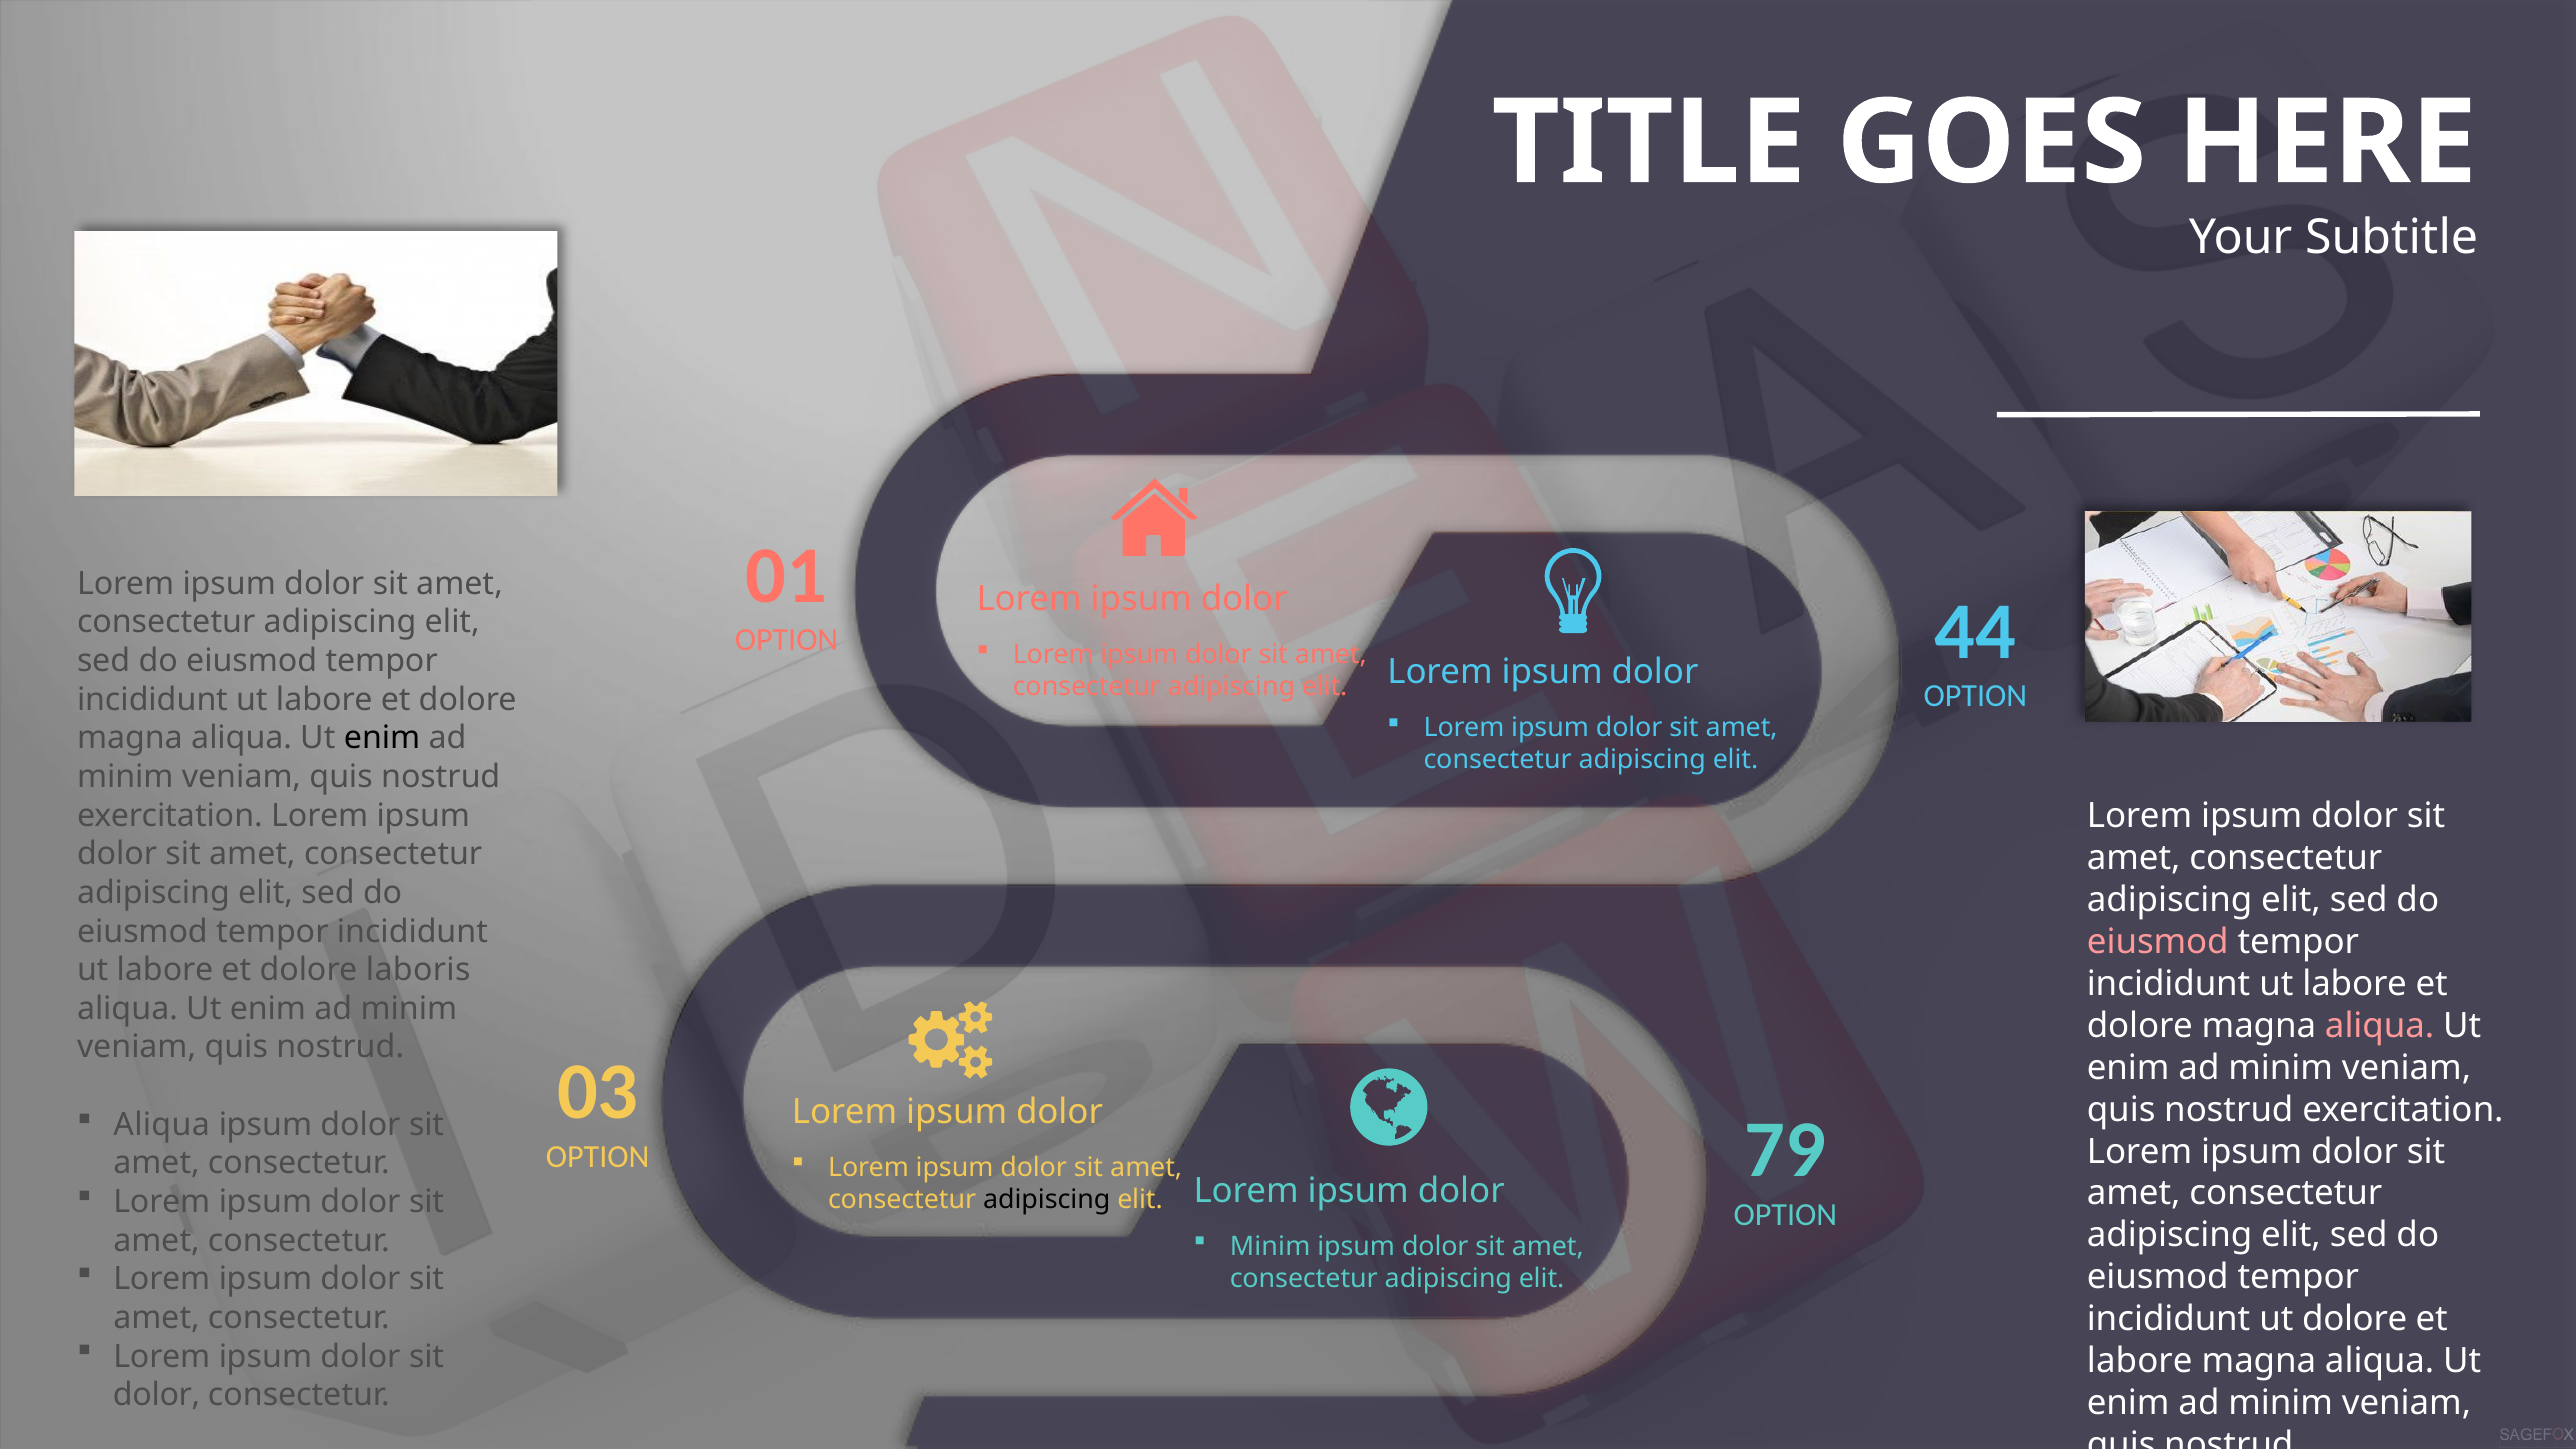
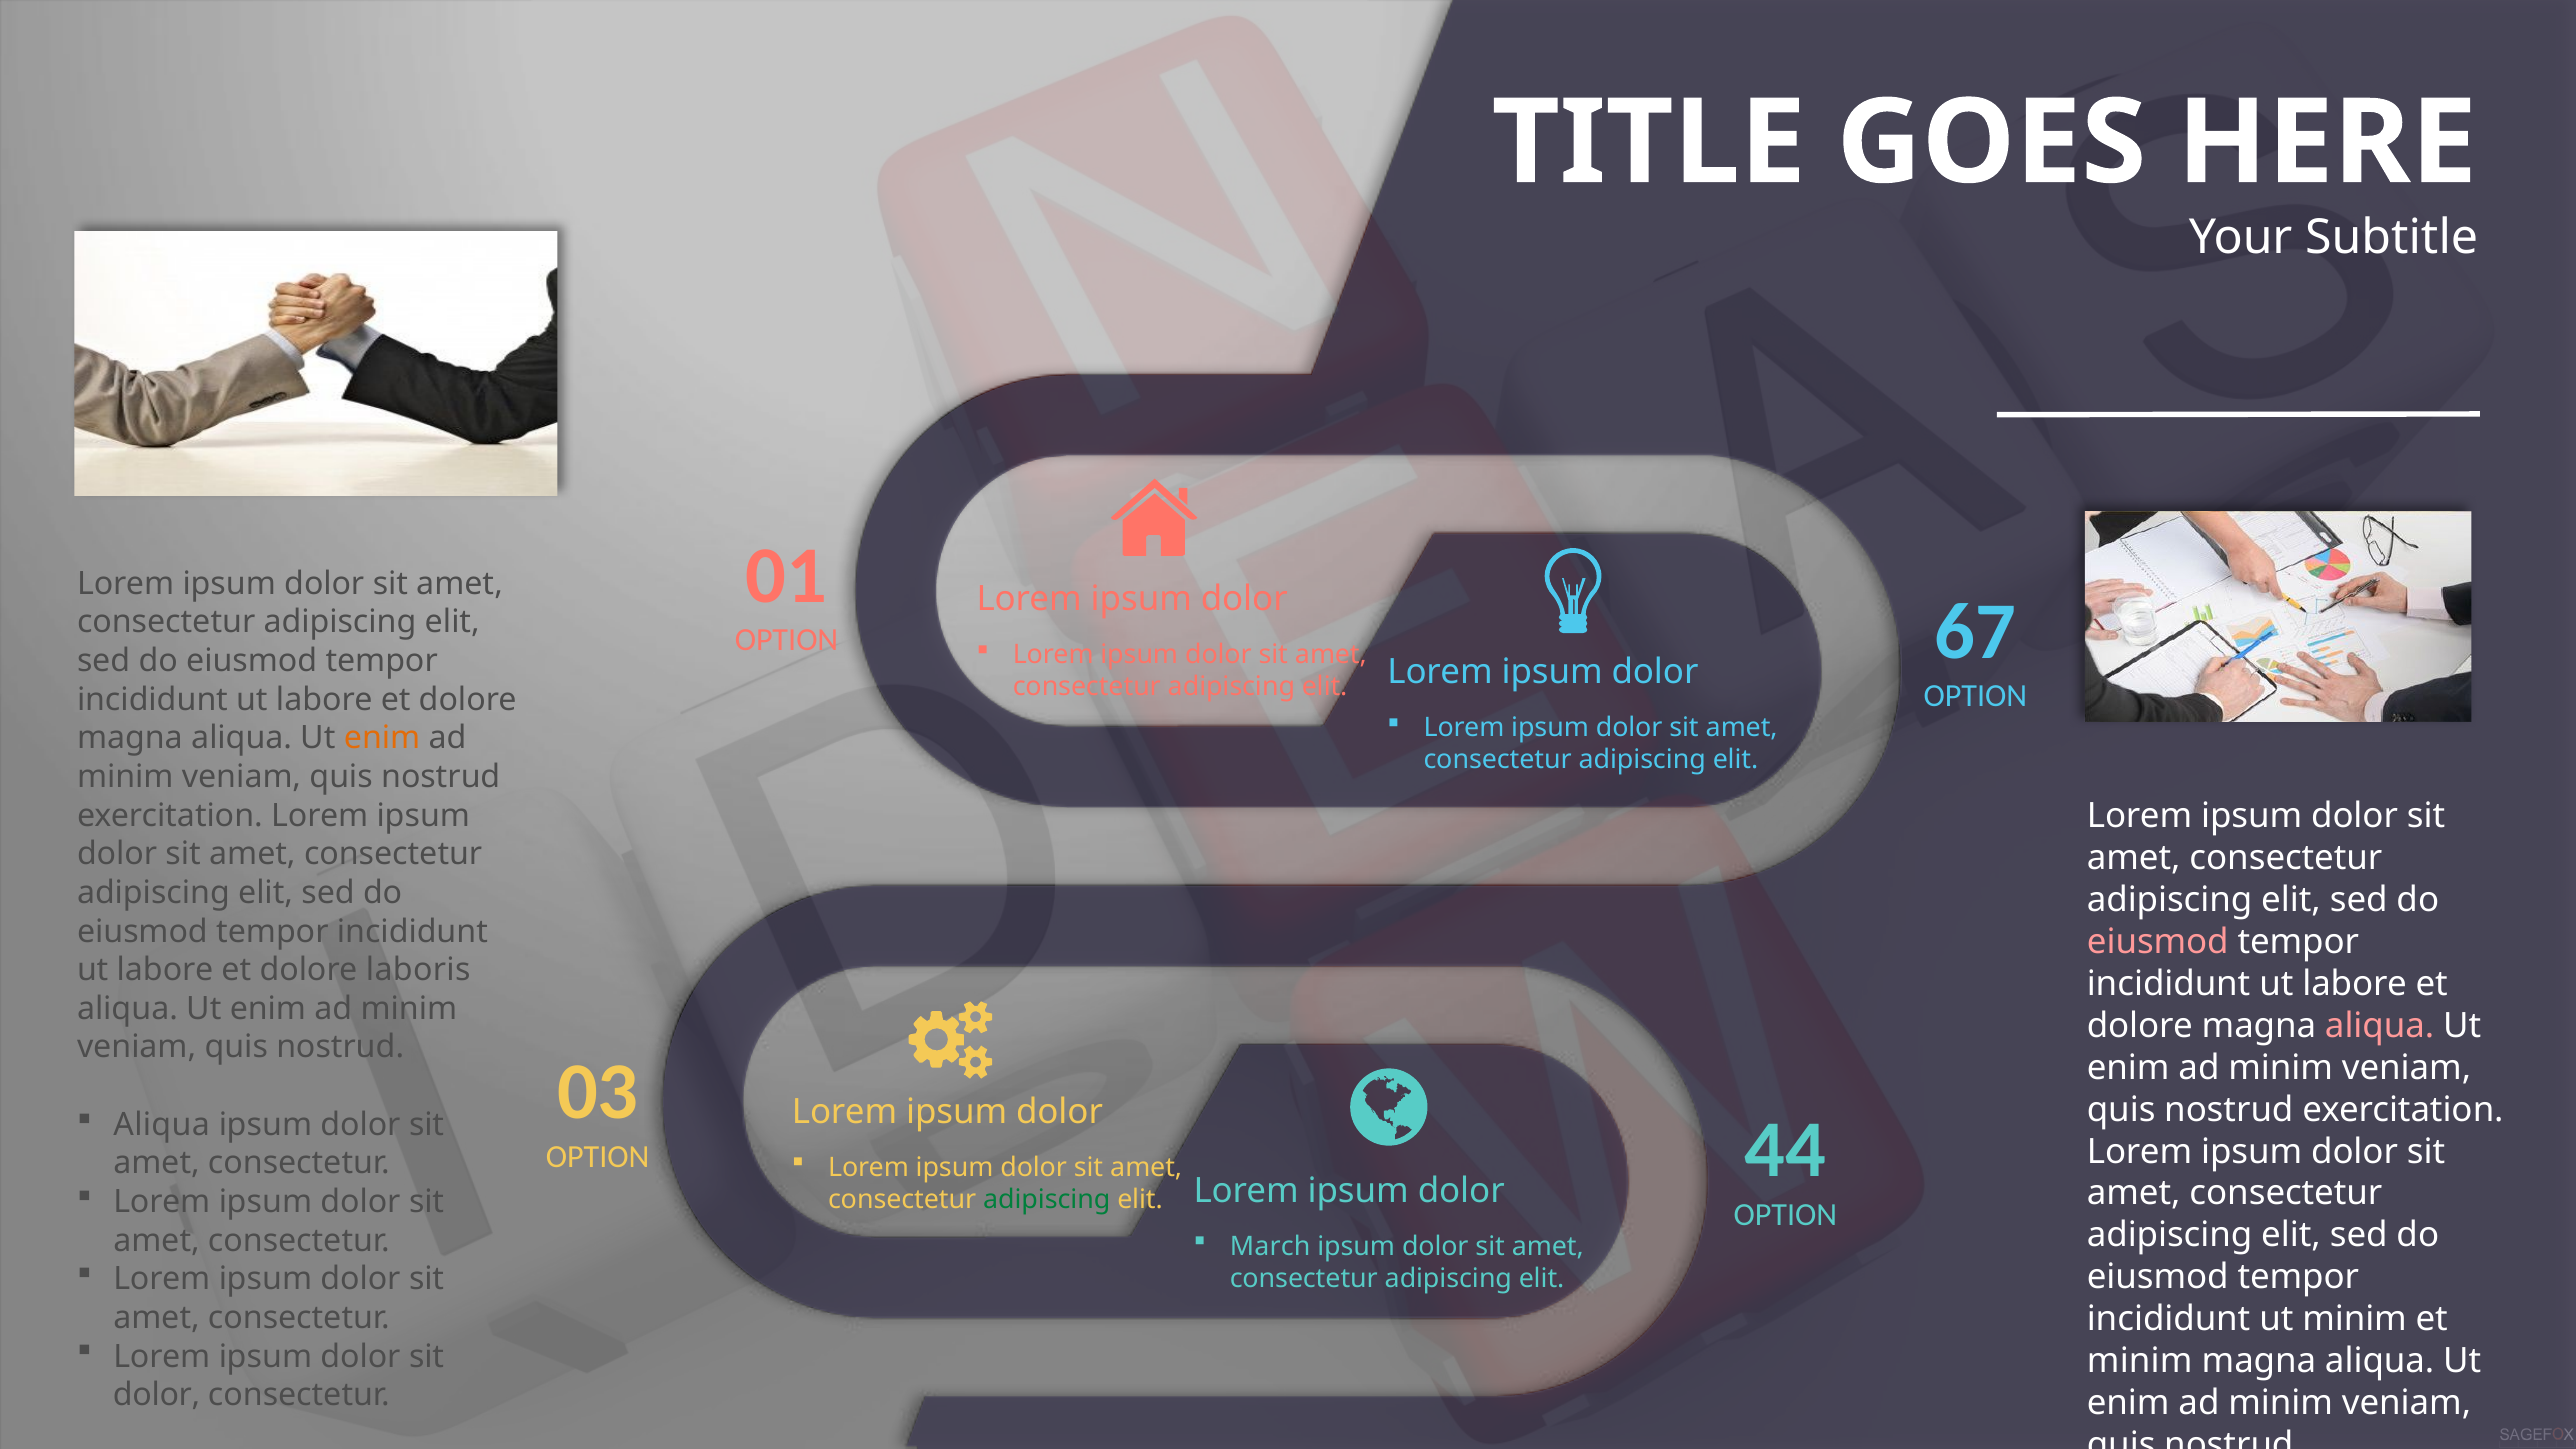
44: 44 -> 67
enim at (382, 738) colour: black -> orange
79: 79 -> 44
adipiscing at (1047, 1200) colour: black -> green
Minim at (1270, 1246): Minim -> March
ut dolore: dolore -> minim
labore at (2140, 1361): labore -> minim
